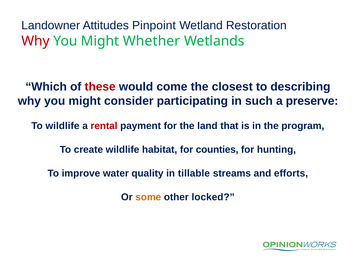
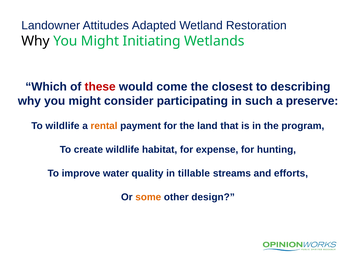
Pinpoint: Pinpoint -> Adapted
Why at (36, 41) colour: red -> black
Whether: Whether -> Initiating
rental colour: red -> orange
counties: counties -> expense
locked: locked -> design
